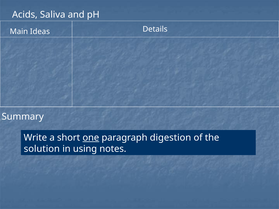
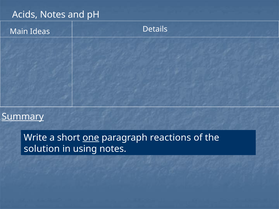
Acids Saliva: Saliva -> Notes
Summary underline: none -> present
digestion: digestion -> reactions
